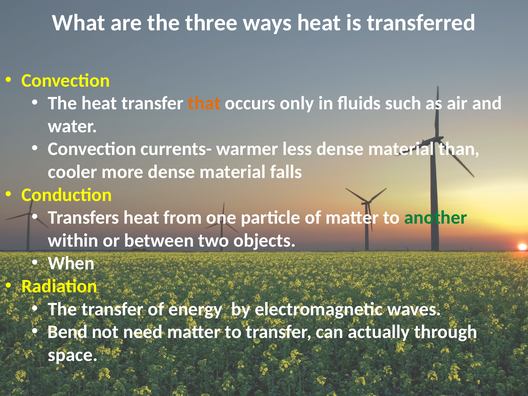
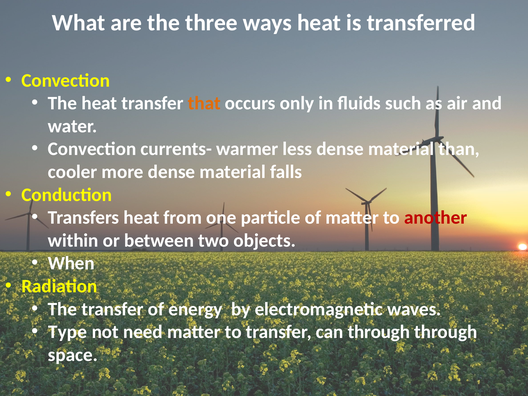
another colour: green -> red
Bend: Bend -> Type
can actually: actually -> through
